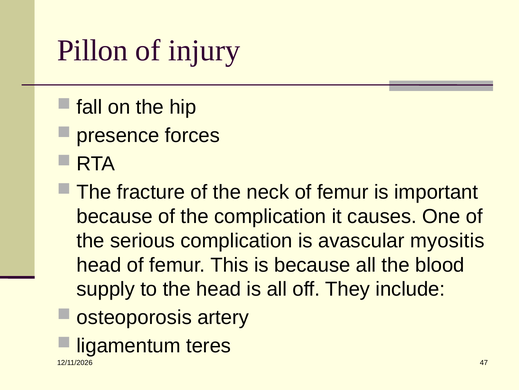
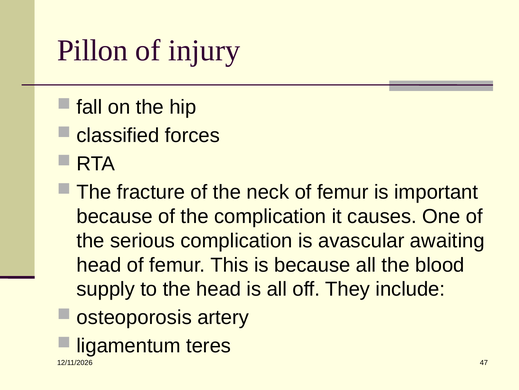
presence: presence -> classified
myositis: myositis -> awaiting
